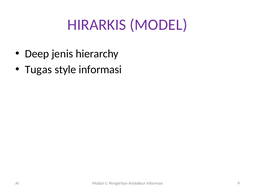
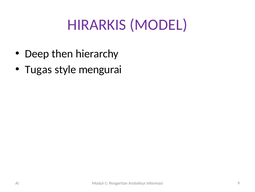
jenis: jenis -> then
style informasi: informasi -> mengurai
